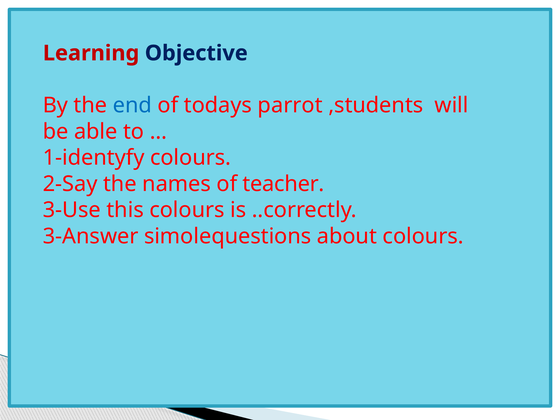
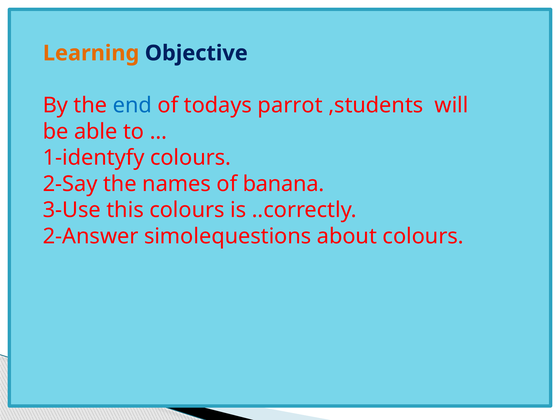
Learning colour: red -> orange
teacher: teacher -> banana
3-Answer: 3-Answer -> 2-Answer
